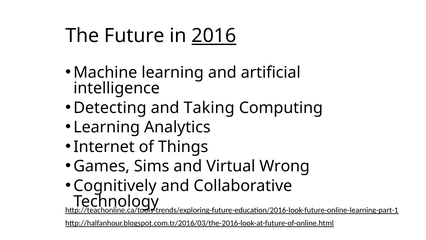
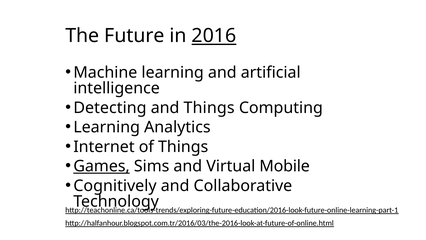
and Taking: Taking -> Things
Games underline: none -> present
Wrong: Wrong -> Mobile
